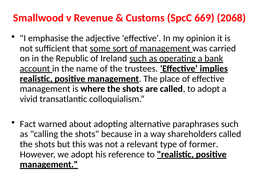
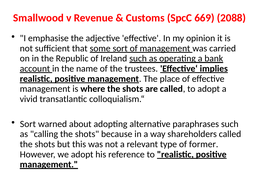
2068: 2068 -> 2088
Fact at (28, 124): Fact -> Sort
